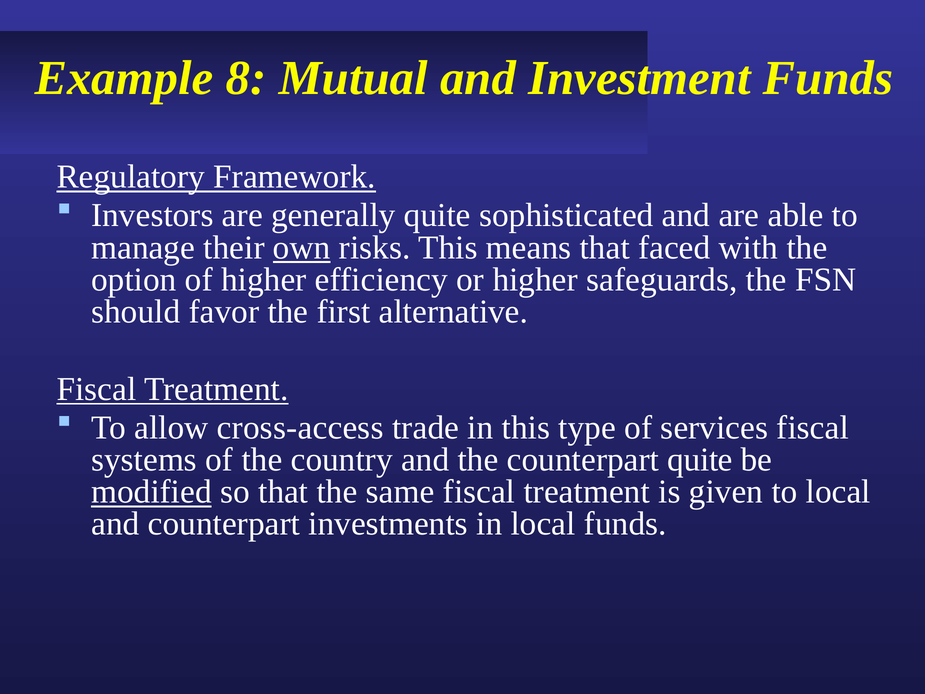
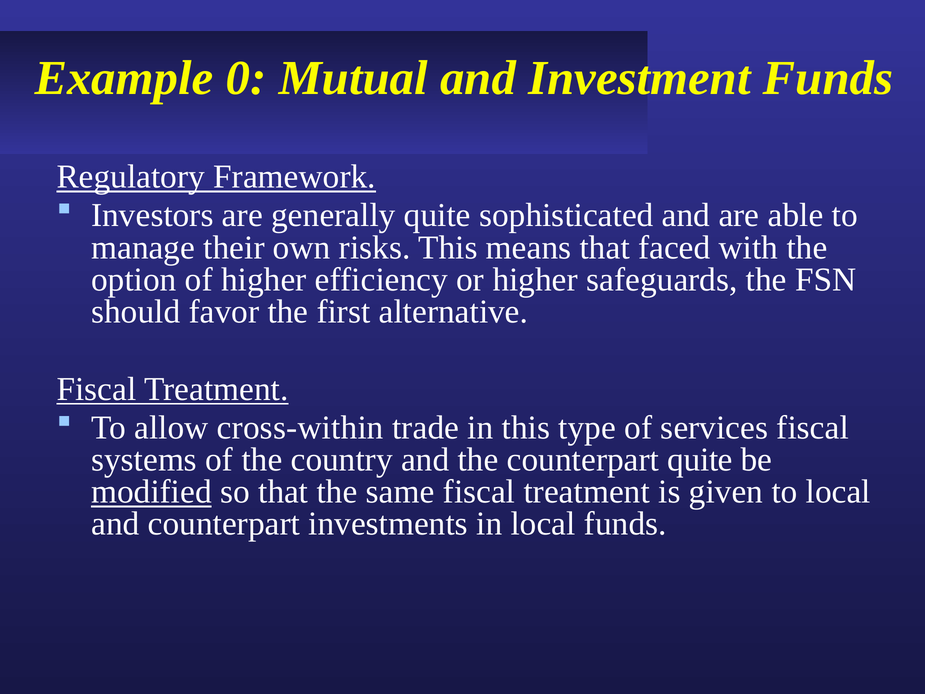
8: 8 -> 0
own underline: present -> none
cross-access: cross-access -> cross-within
